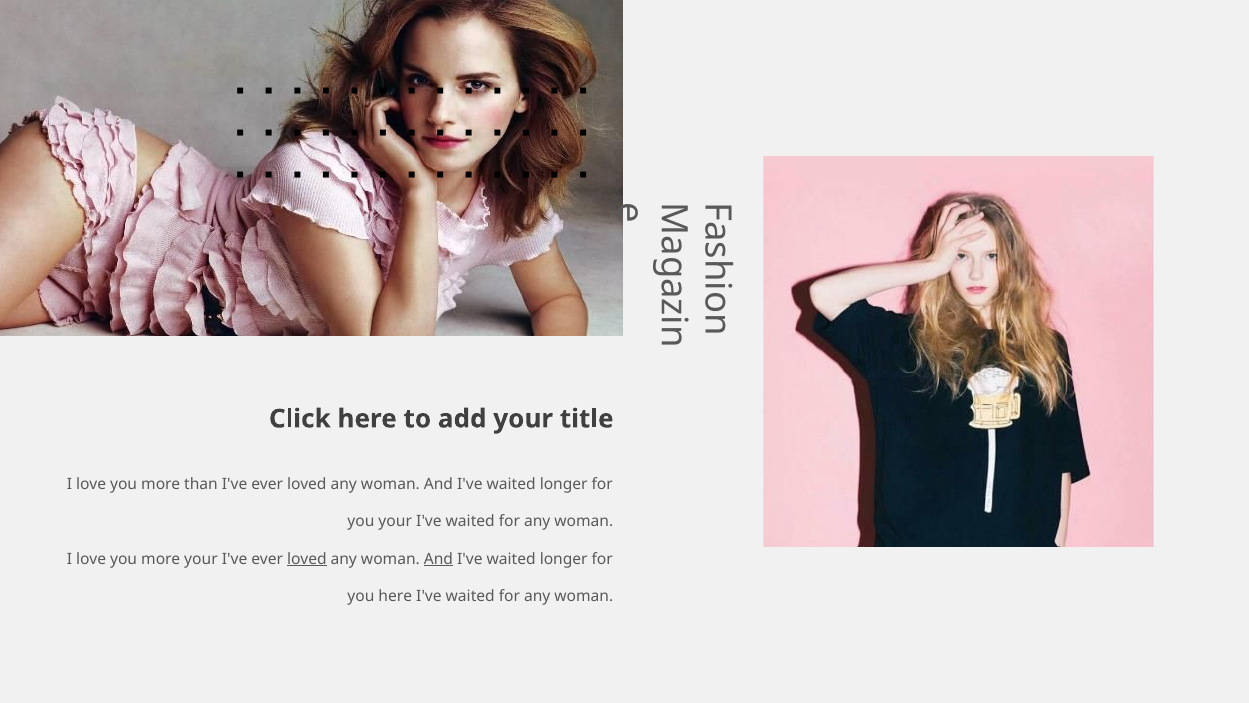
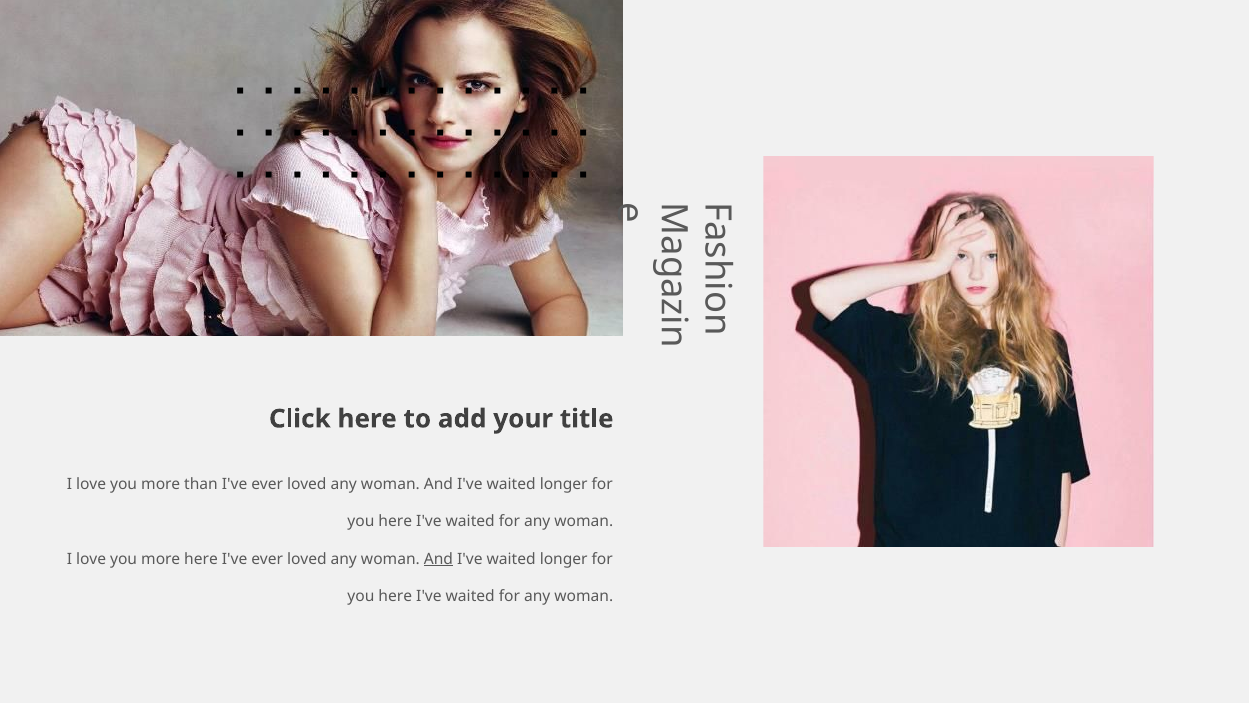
your at (395, 521): your -> here
more your: your -> here
loved at (307, 559) underline: present -> none
